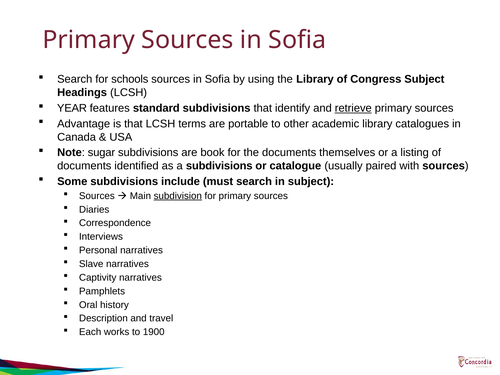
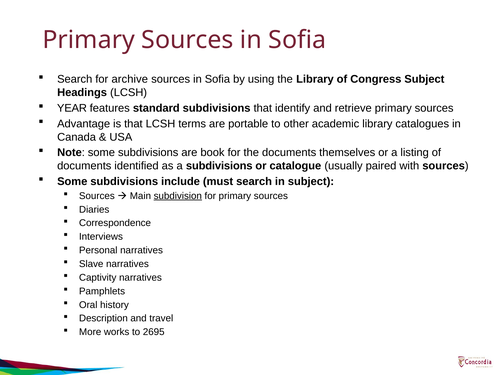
schools: schools -> archive
retrieve underline: present -> none
Note sugar: sugar -> some
Each: Each -> More
1900: 1900 -> 2695
